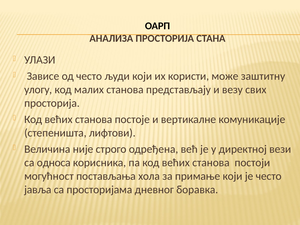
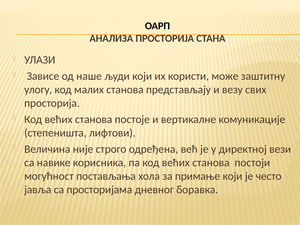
од често: често -> наше
односа: односа -> навике
